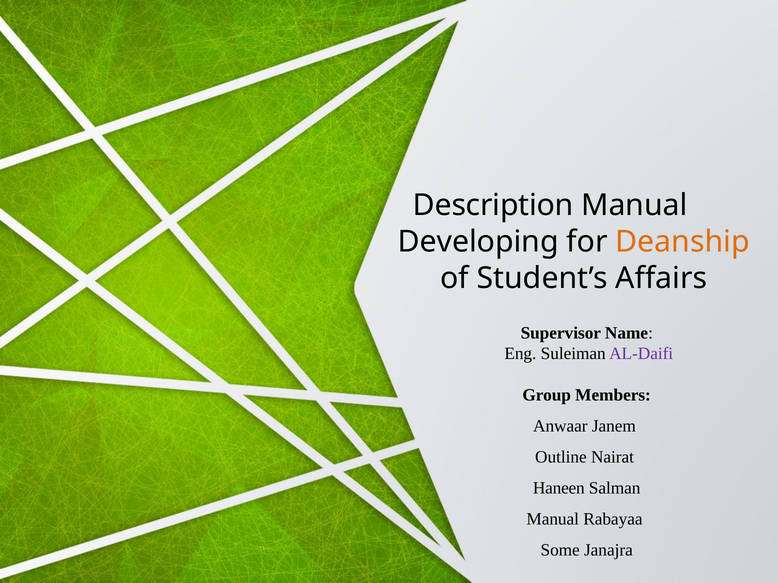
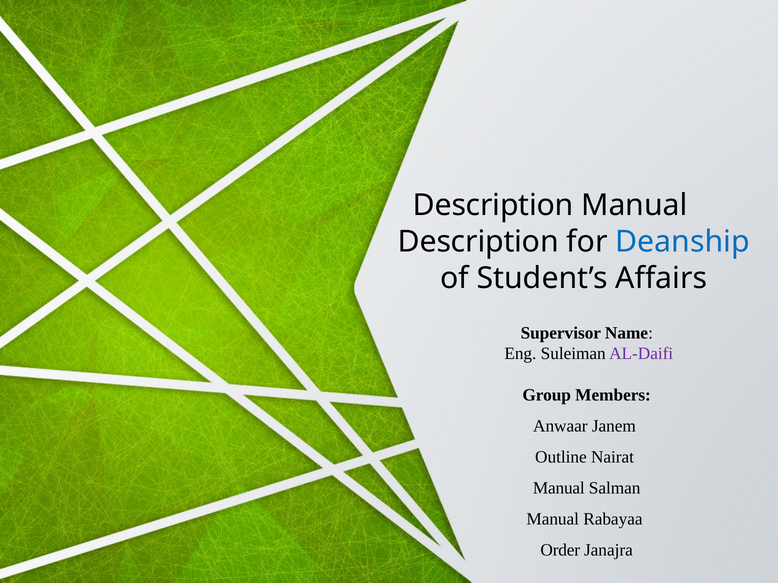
Developing at (478, 242): Developing -> Description
Deanship colour: orange -> blue
Haneen at (559, 489): Haneen -> Manual
Some: Some -> Order
